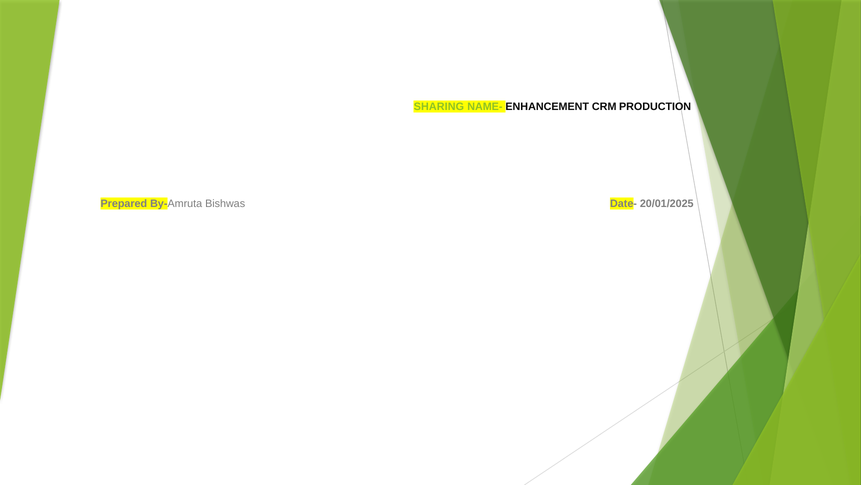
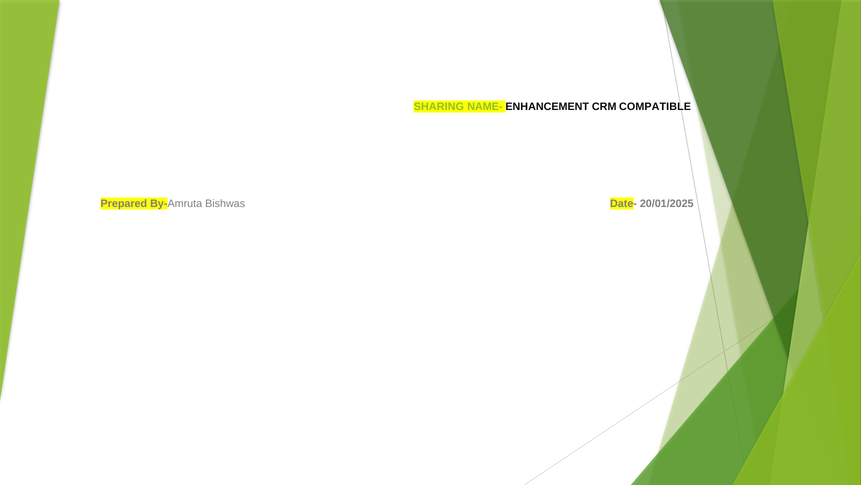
PRODUCTION: PRODUCTION -> COMPATIBLE
